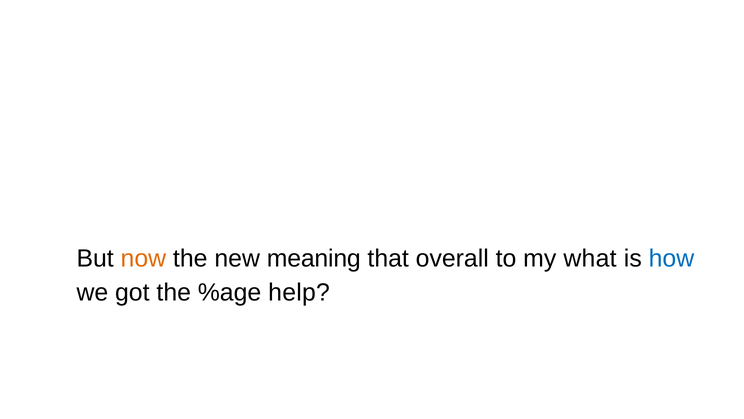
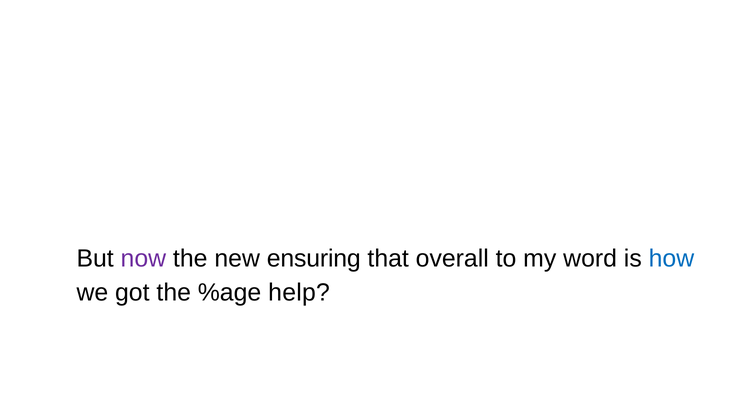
now colour: orange -> purple
meaning: meaning -> ensuring
what: what -> word
